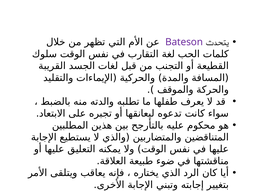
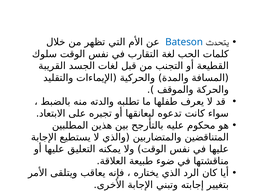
Bateson colour: purple -> blue
